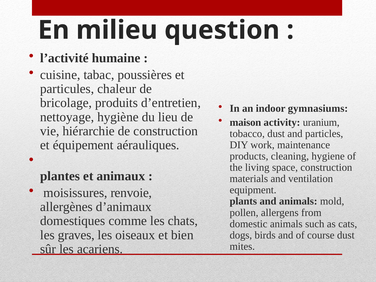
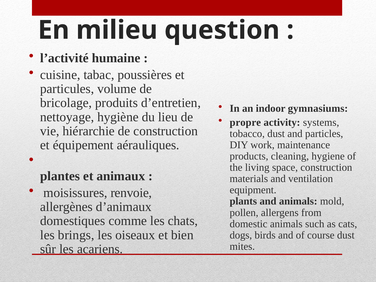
chaleur: chaleur -> volume
maison: maison -> propre
uranium: uranium -> systems
graves: graves -> brings
